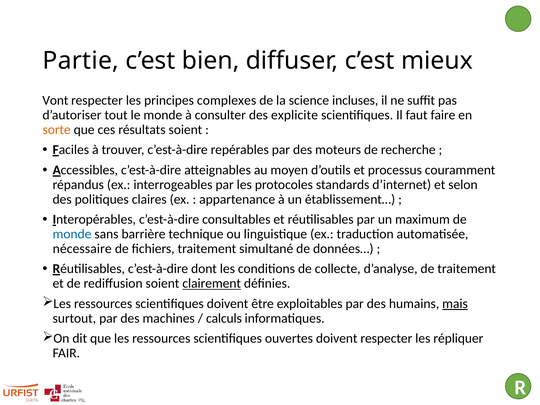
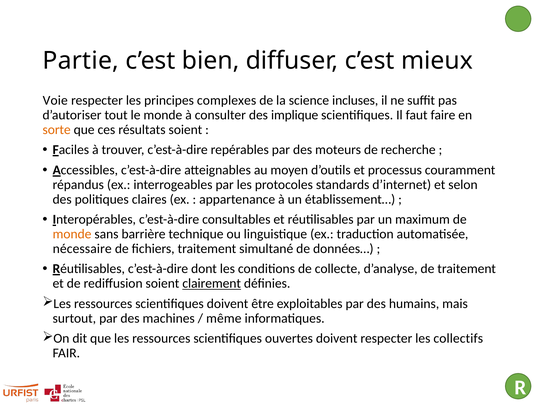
Vont: Vont -> Voie
explicite: explicite -> implique
monde at (72, 234) colour: blue -> orange
mais underline: present -> none
calculs: calculs -> même
répliquer: répliquer -> collectifs
